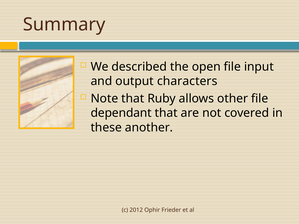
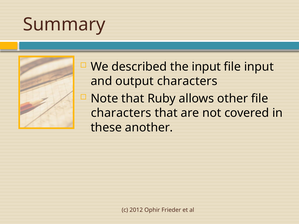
the open: open -> input
dependant at (121, 113): dependant -> characters
